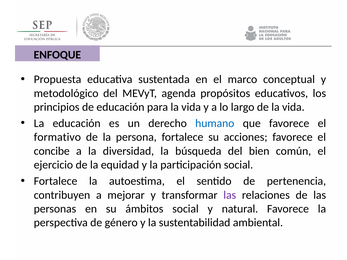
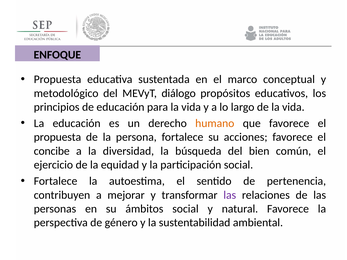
agenda: agenda -> diálogo
humano colour: blue -> orange
formativo at (57, 137): formativo -> propuesta
